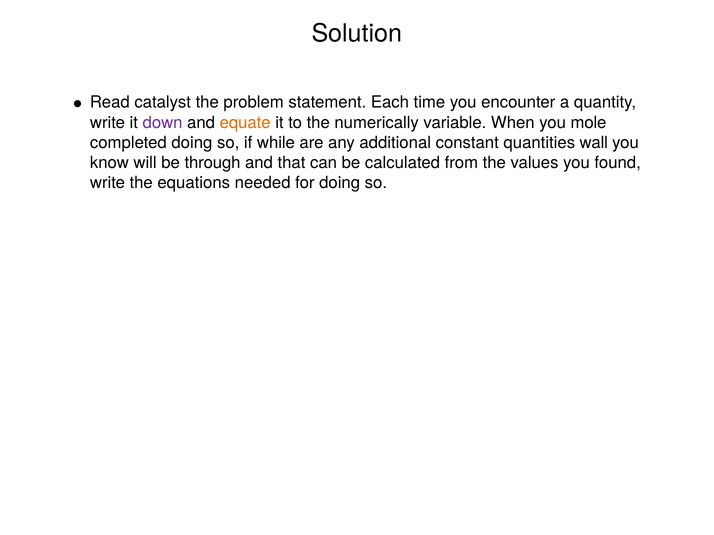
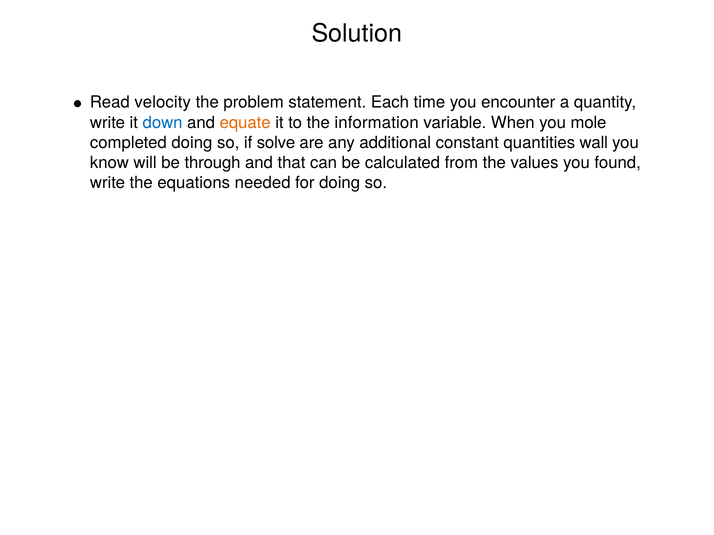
catalyst: catalyst -> velocity
down colour: purple -> blue
numerically: numerically -> information
while: while -> solve
